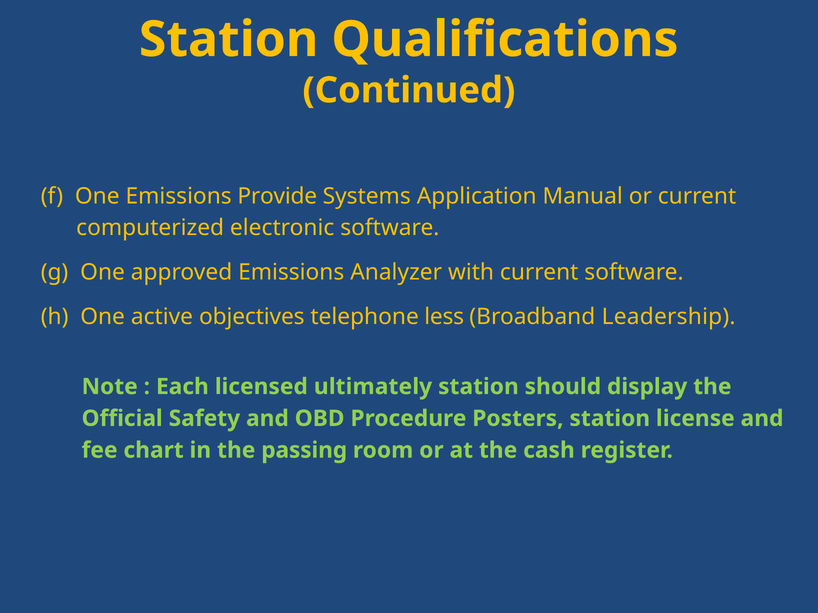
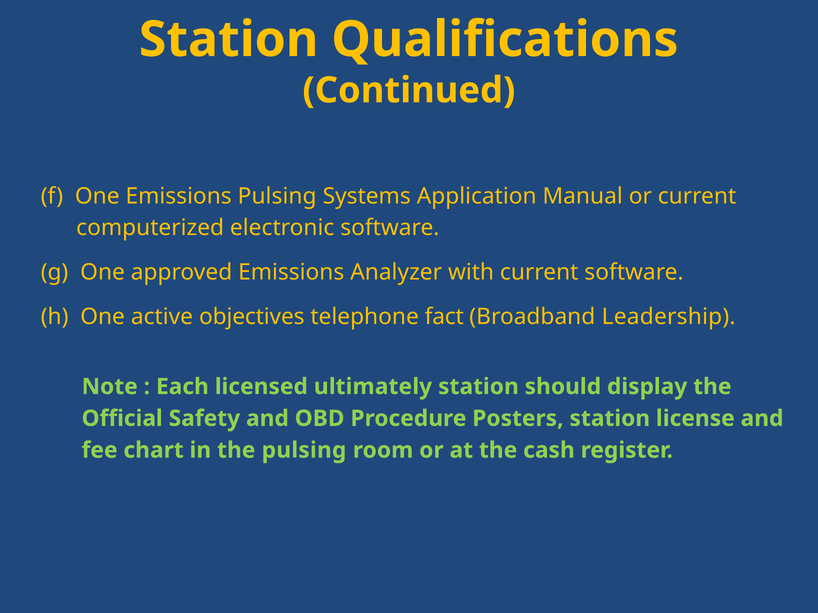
Emissions Provide: Provide -> Pulsing
less: less -> fact
the passing: passing -> pulsing
